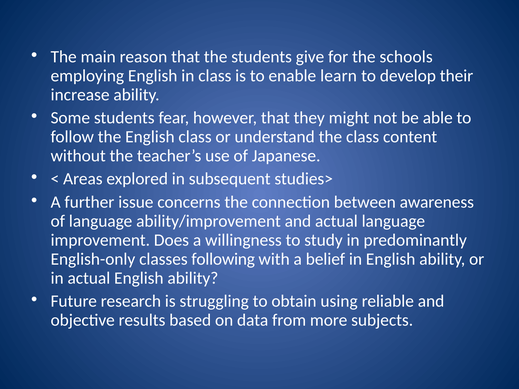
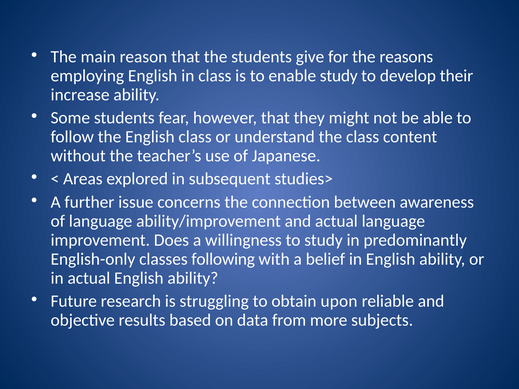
schools: schools -> reasons
enable learn: learn -> study
using: using -> upon
